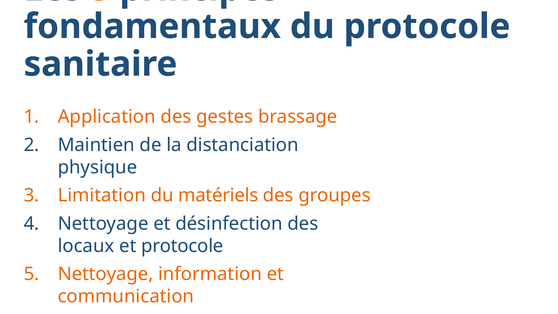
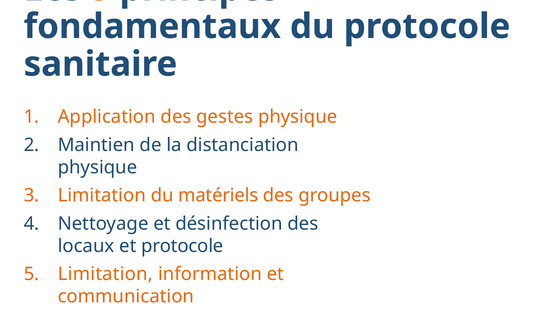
gestes brassage: brassage -> physique
5 Nettoyage: Nettoyage -> Limitation
